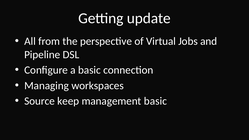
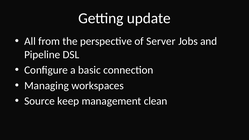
Virtual: Virtual -> Server
management basic: basic -> clean
